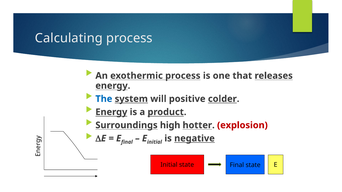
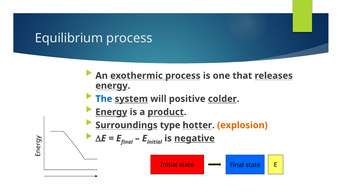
Calculating: Calculating -> Equilibrium
high: high -> type
explosion colour: red -> orange
